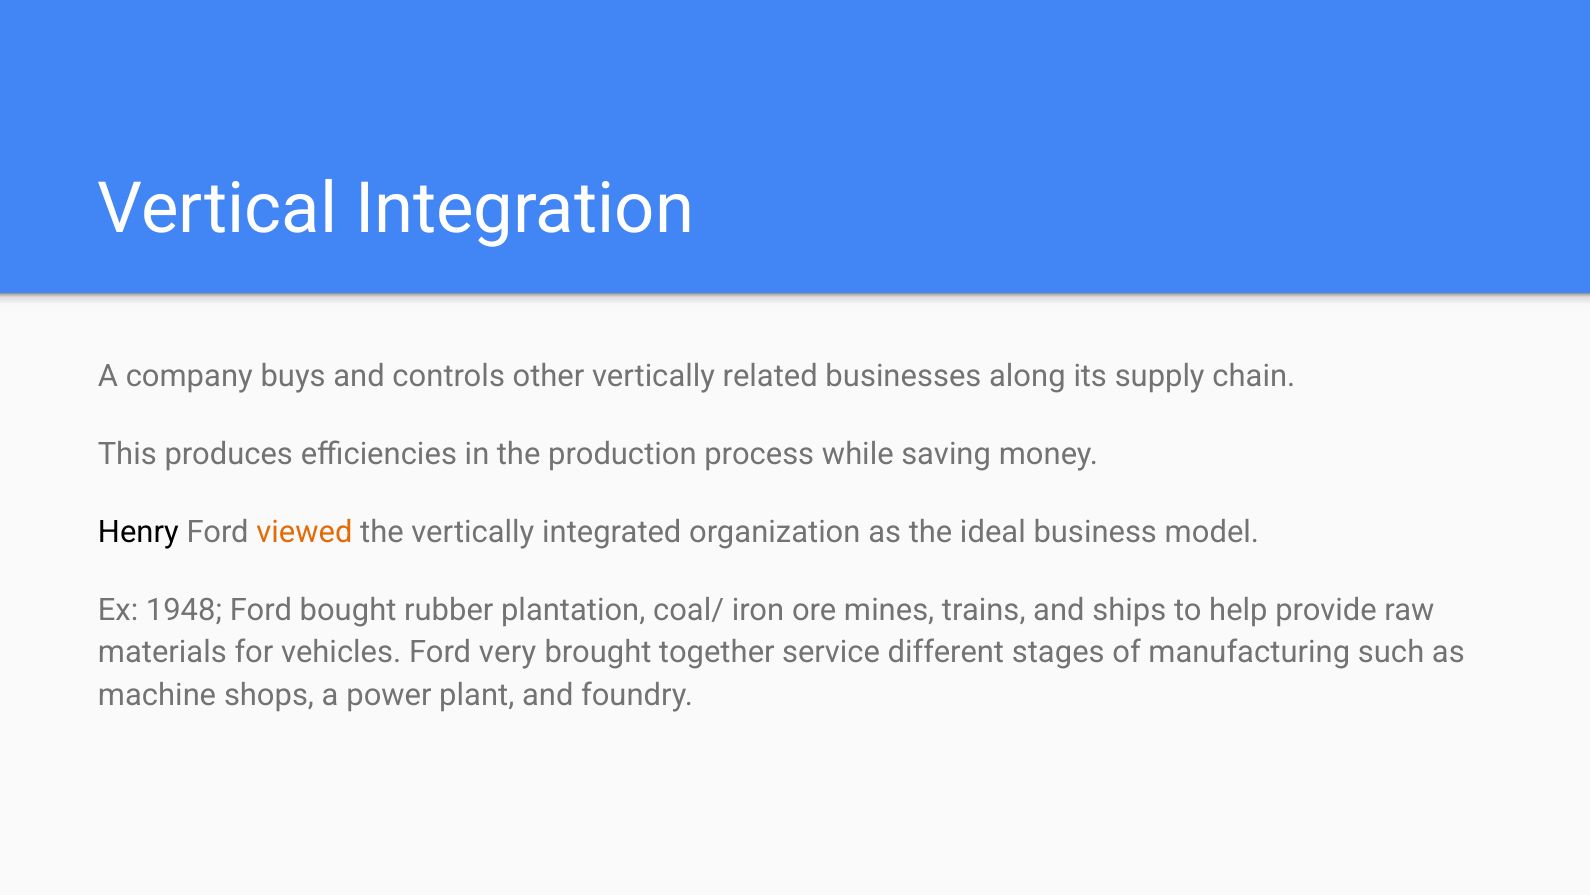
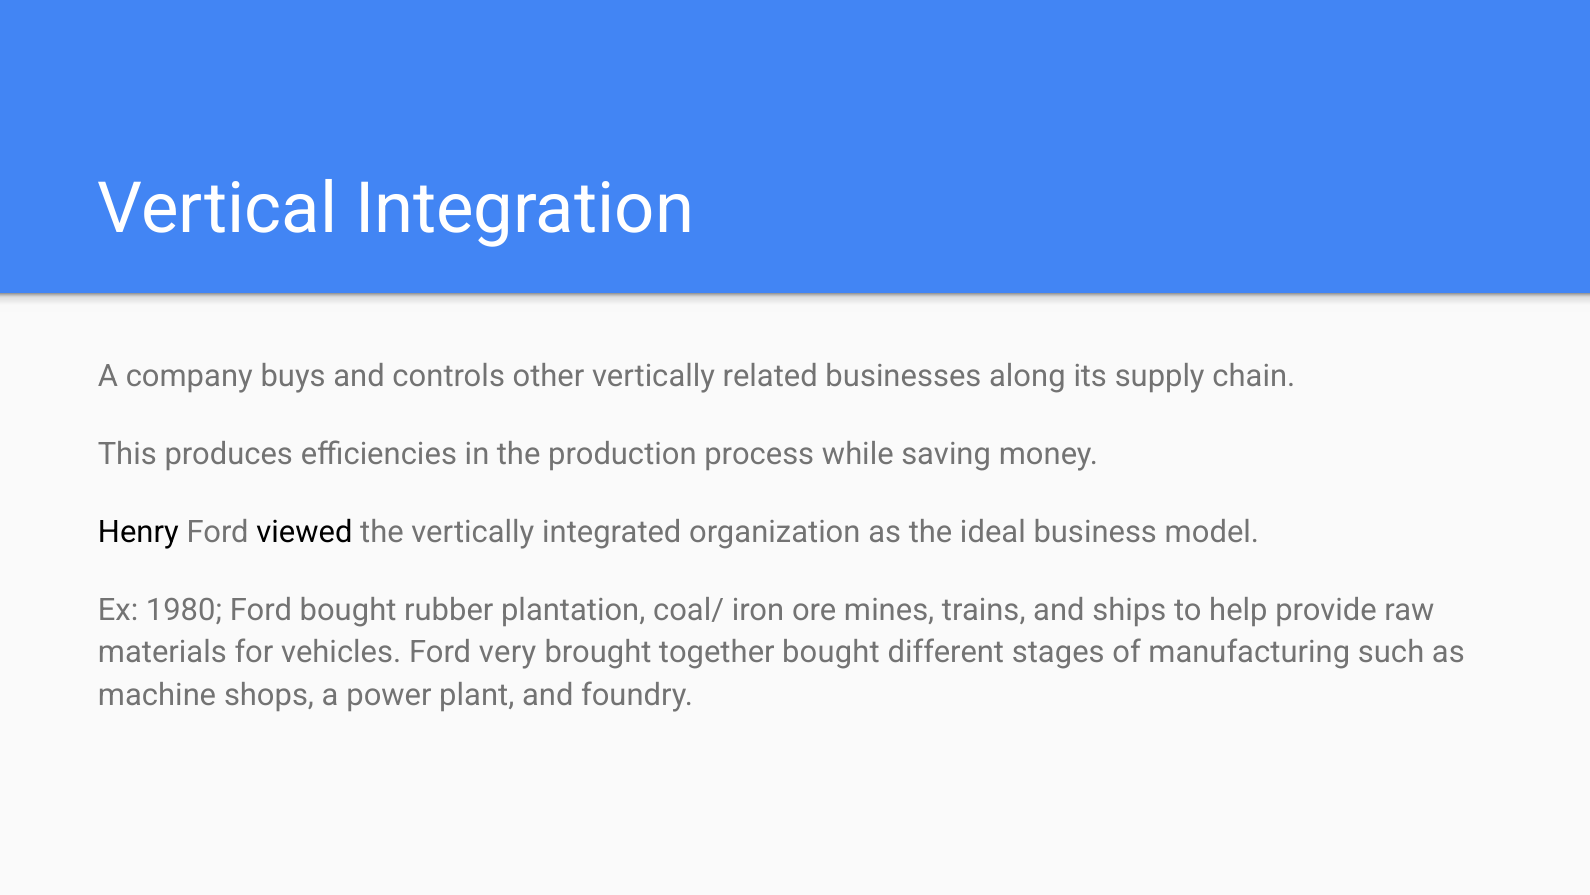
viewed colour: orange -> black
1948: 1948 -> 1980
together service: service -> bought
